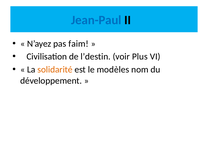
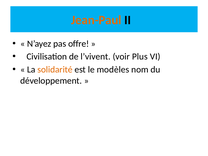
Jean-Paul colour: blue -> orange
faim: faim -> offre
l’destin: l’destin -> l’vivent
